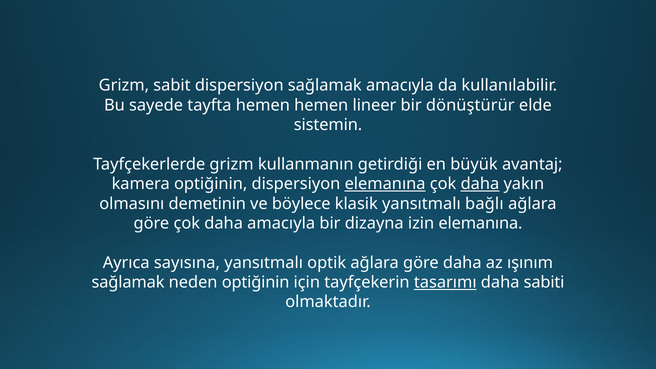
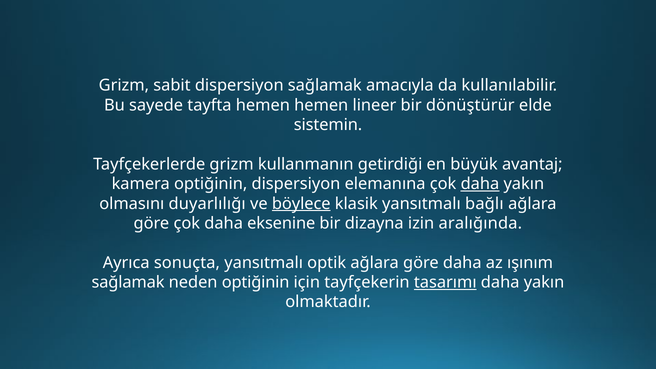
elemanına at (385, 184) underline: present -> none
demetinin: demetinin -> duyarlılığı
böylece underline: none -> present
daha amacıyla: amacıyla -> eksenine
izin elemanına: elemanına -> aralığında
sayısına: sayısına -> sonuçta
sabiti at (544, 282): sabiti -> yakın
